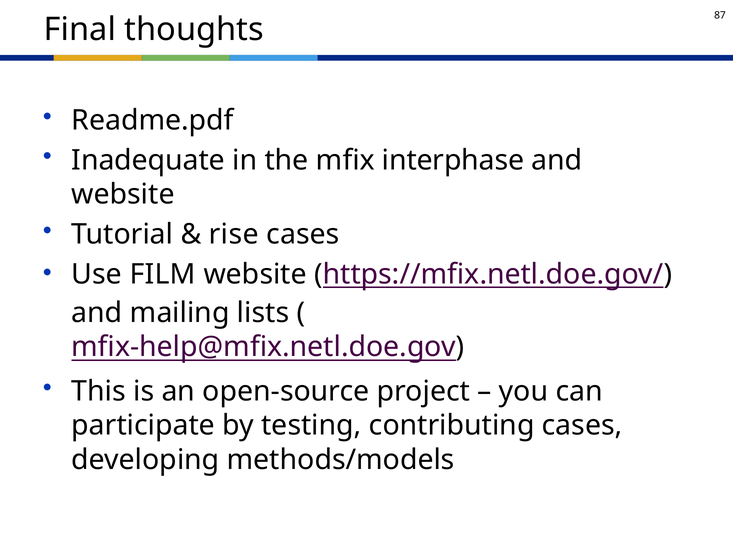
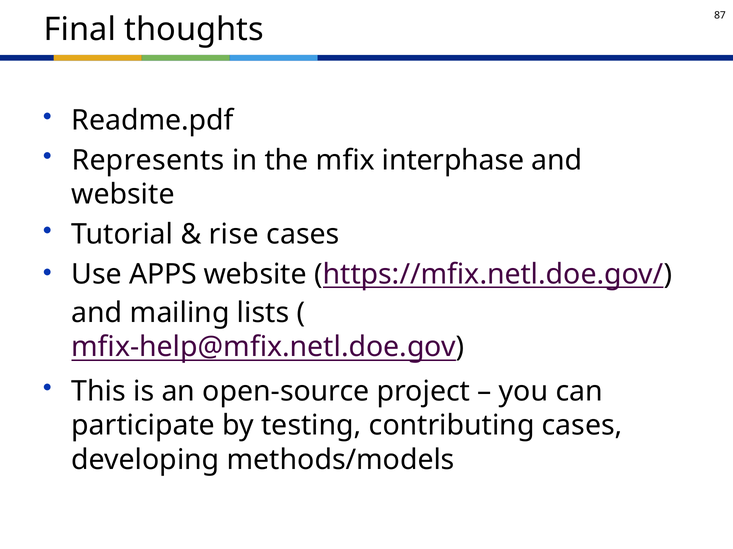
Inadequate: Inadequate -> Represents
FILM: FILM -> APPS
